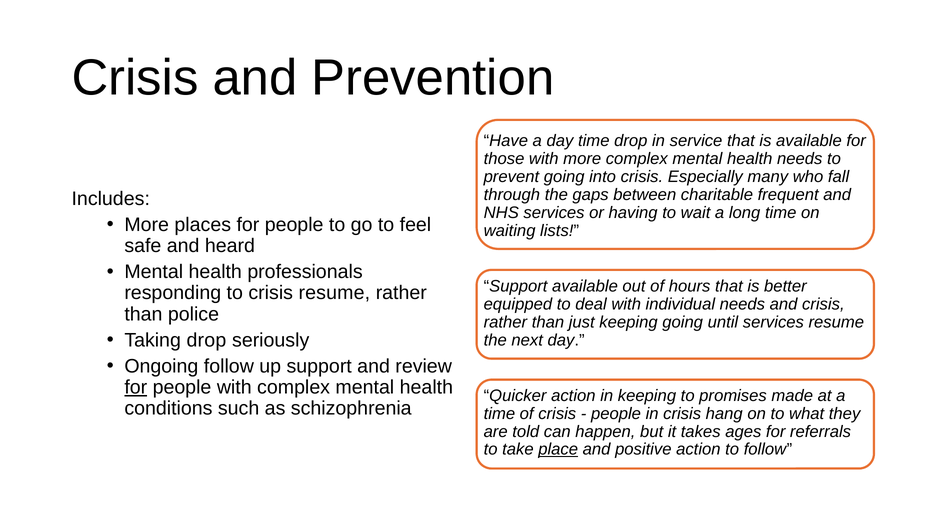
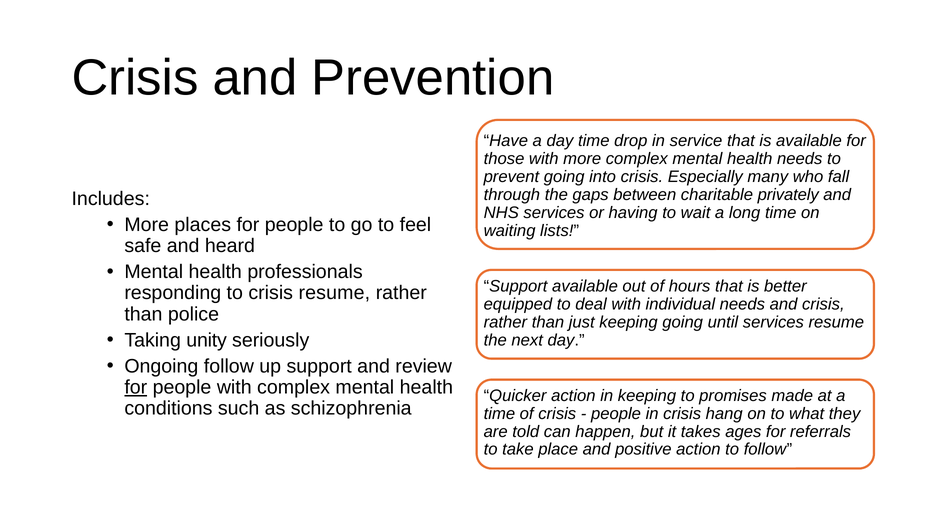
frequent: frequent -> privately
Taking drop: drop -> unity
place underline: present -> none
